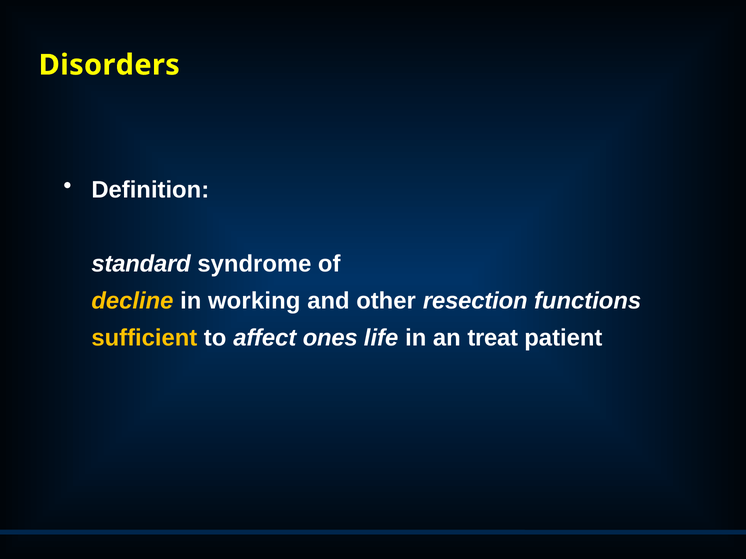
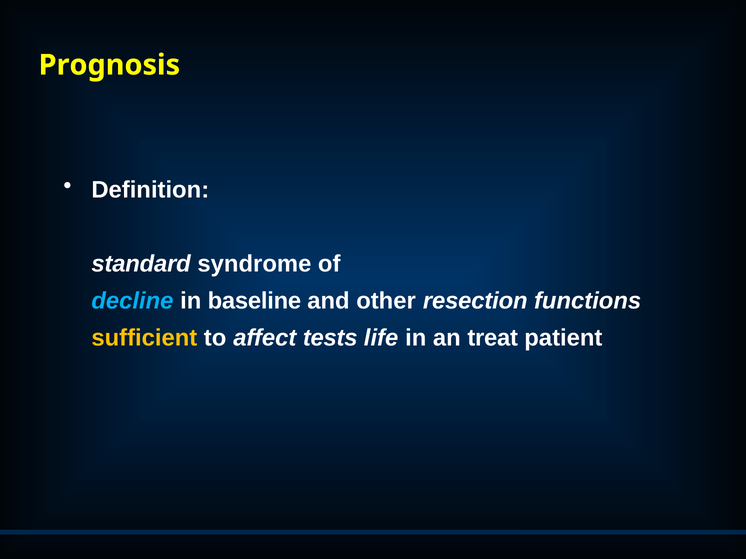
Disorders: Disorders -> Prognosis
decline colour: yellow -> light blue
working: working -> baseline
ones: ones -> tests
